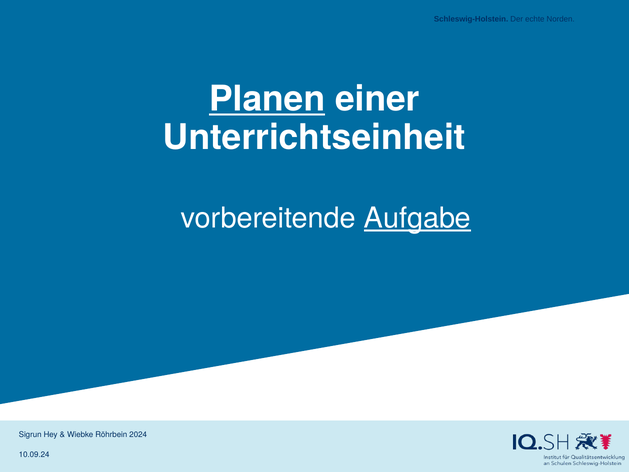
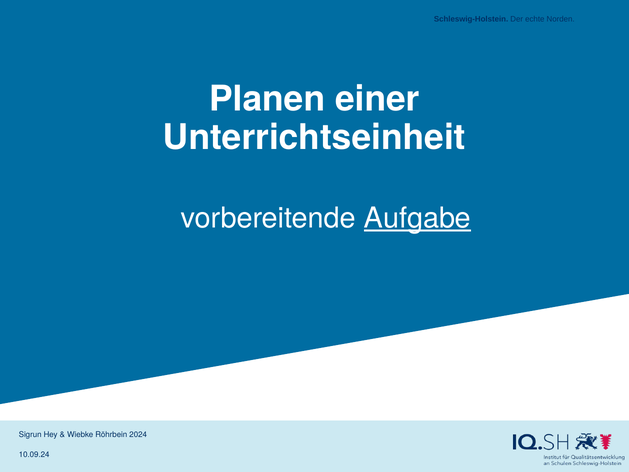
Planen underline: present -> none
